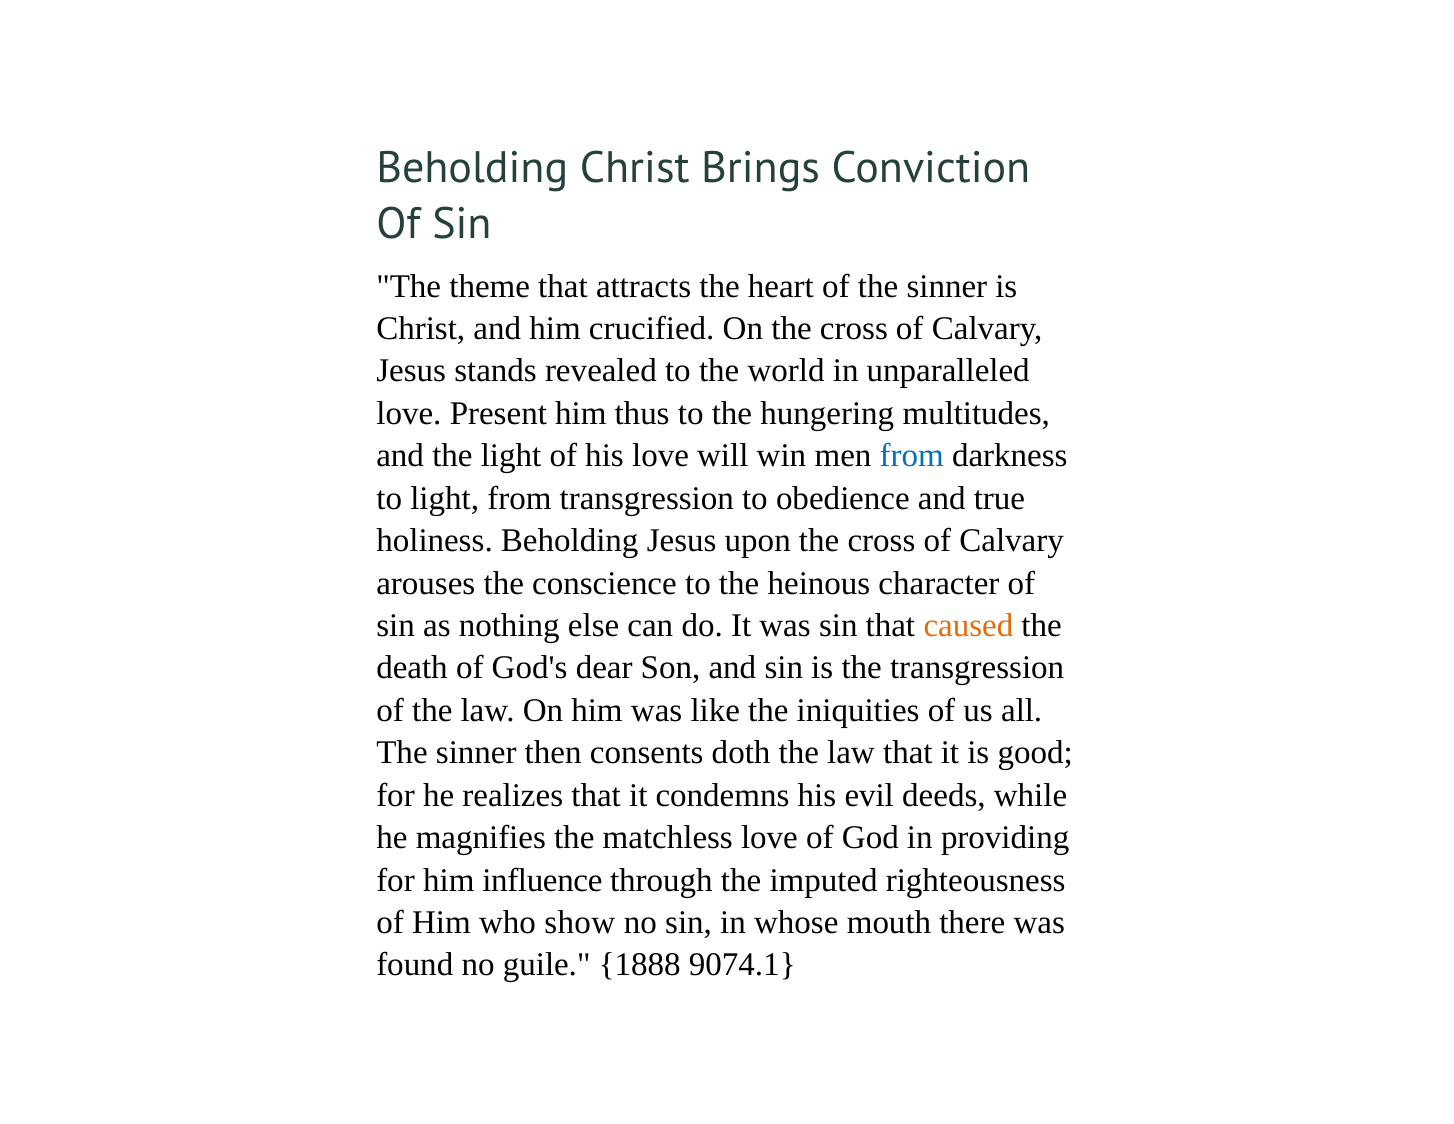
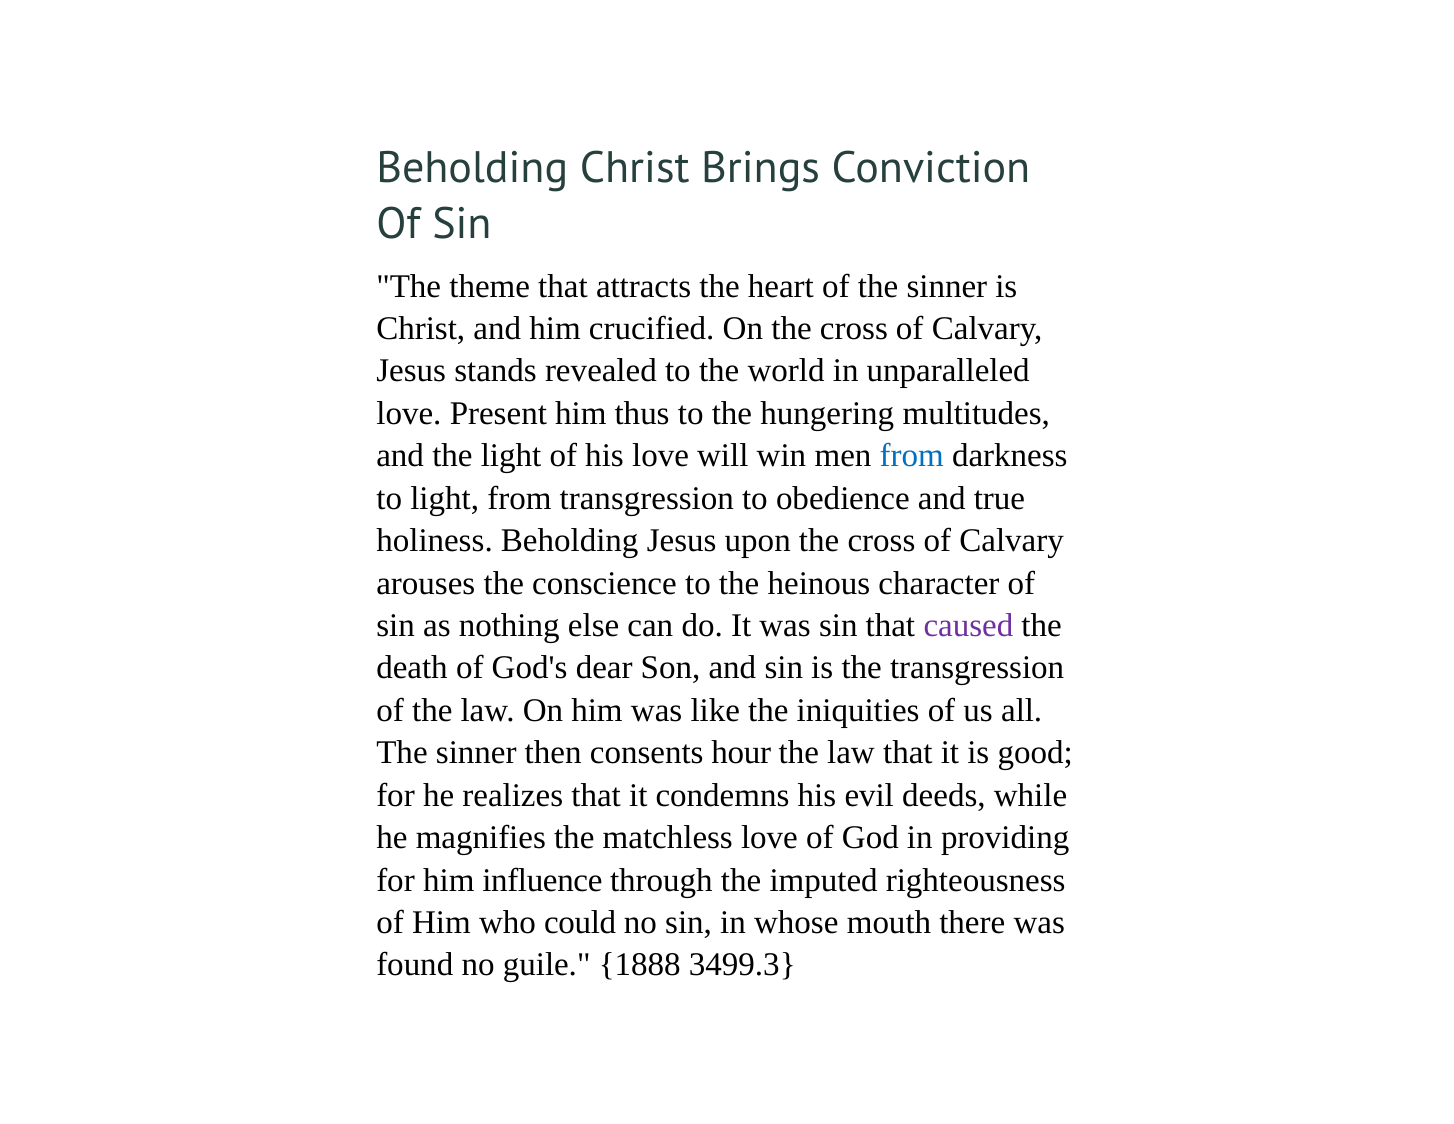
caused colour: orange -> purple
doth: doth -> hour
show: show -> could
9074.1: 9074.1 -> 3499.3
